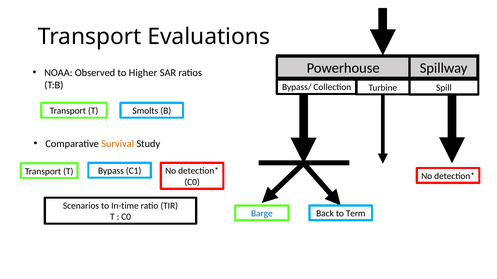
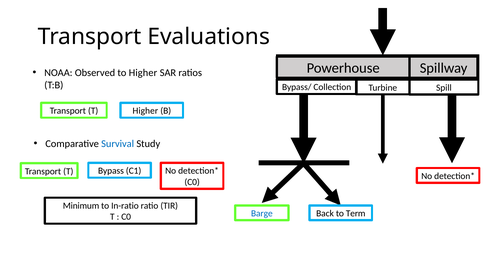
T Smolts: Smolts -> Higher
Survival colour: orange -> blue
Scenarios: Scenarios -> Minimum
In-time: In-time -> In-ratio
